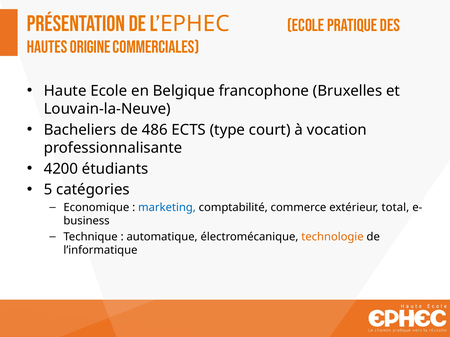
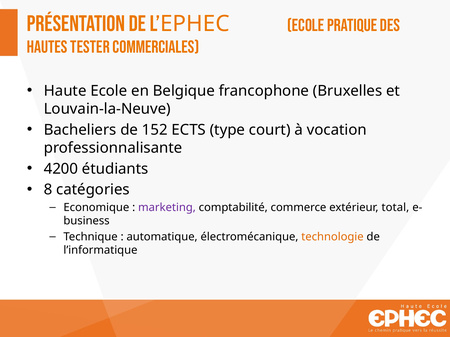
Origine: Origine -> Tester
486: 486 -> 152
5: 5 -> 8
marketing colour: blue -> purple
